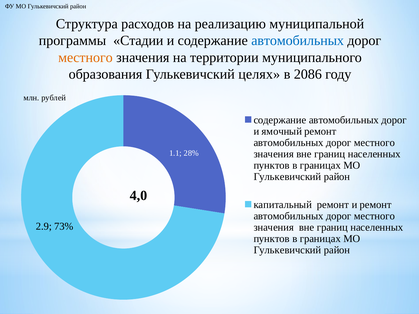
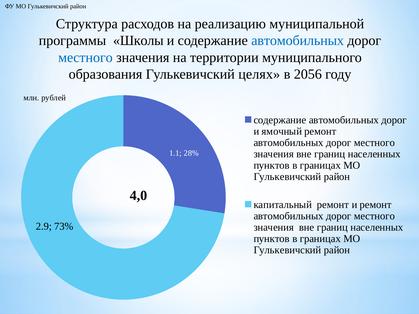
Стадии: Стадии -> Школы
местного at (85, 57) colour: orange -> blue
2086: 2086 -> 2056
